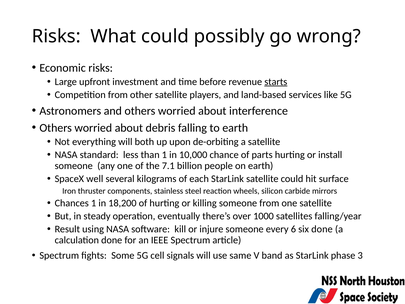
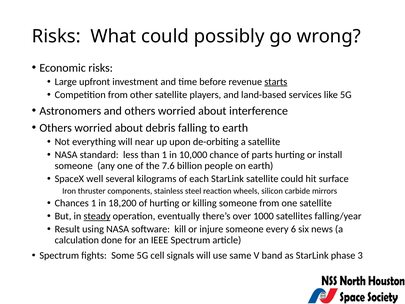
both: both -> near
7.1: 7.1 -> 7.6
steady underline: none -> present
six done: done -> news
